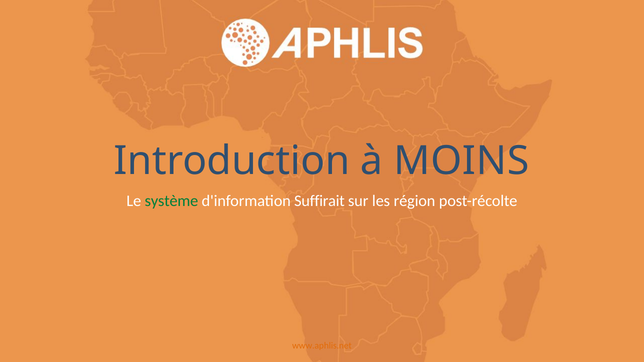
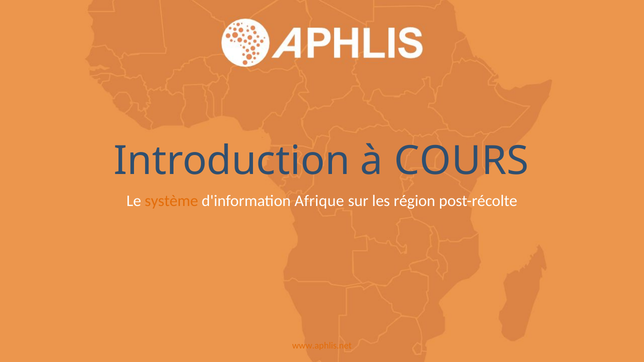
MOINS: MOINS -> COURS
système colour: green -> orange
Suffirait: Suffirait -> Afrique
